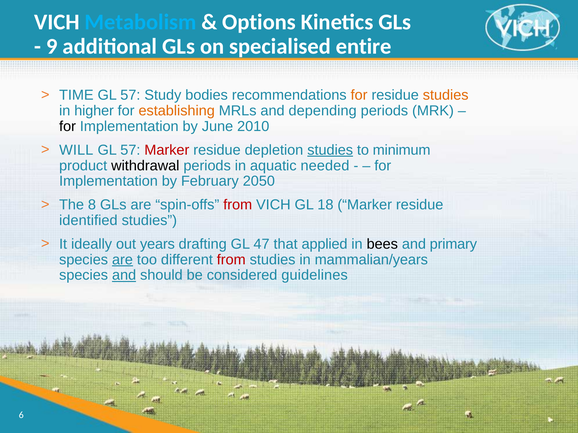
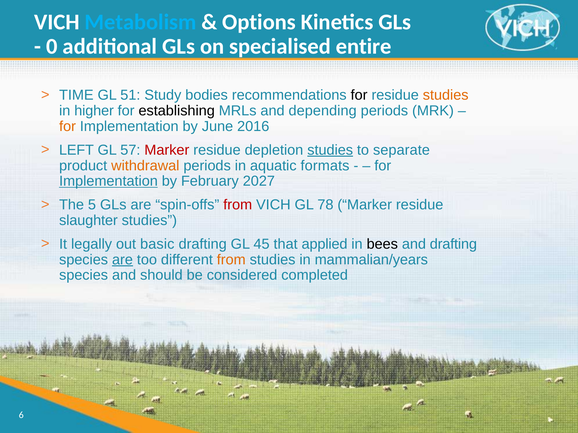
9: 9 -> 0
57 at (130, 95): 57 -> 51
for at (359, 95) colour: orange -> black
establishing colour: orange -> black
for at (68, 127) colour: black -> orange
2010: 2010 -> 2016
WILL: WILL -> LEFT
minimum: minimum -> separate
withdrawal colour: black -> orange
needed: needed -> formats
Implementation at (108, 181) underline: none -> present
2050: 2050 -> 2027
8: 8 -> 5
18: 18 -> 78
identified: identified -> slaughter
ideally: ideally -> legally
years: years -> basic
47: 47 -> 45
and primary: primary -> drafting
from at (231, 260) colour: red -> orange
and at (124, 276) underline: present -> none
guidelines: guidelines -> completed
